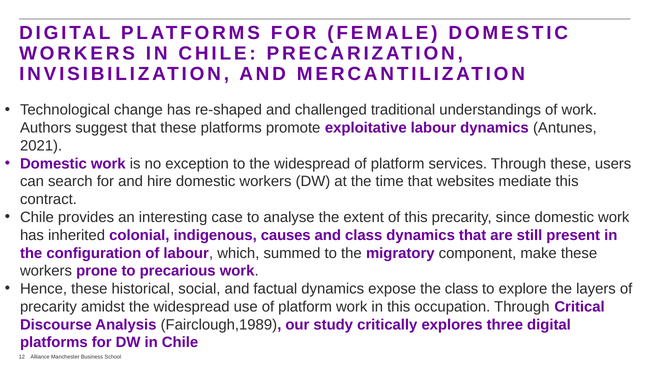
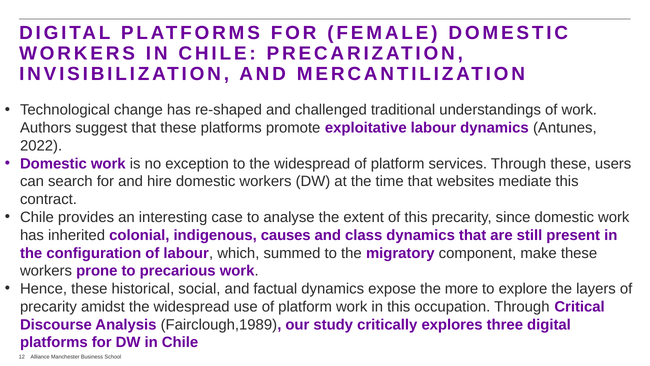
2021: 2021 -> 2022
the class: class -> more
